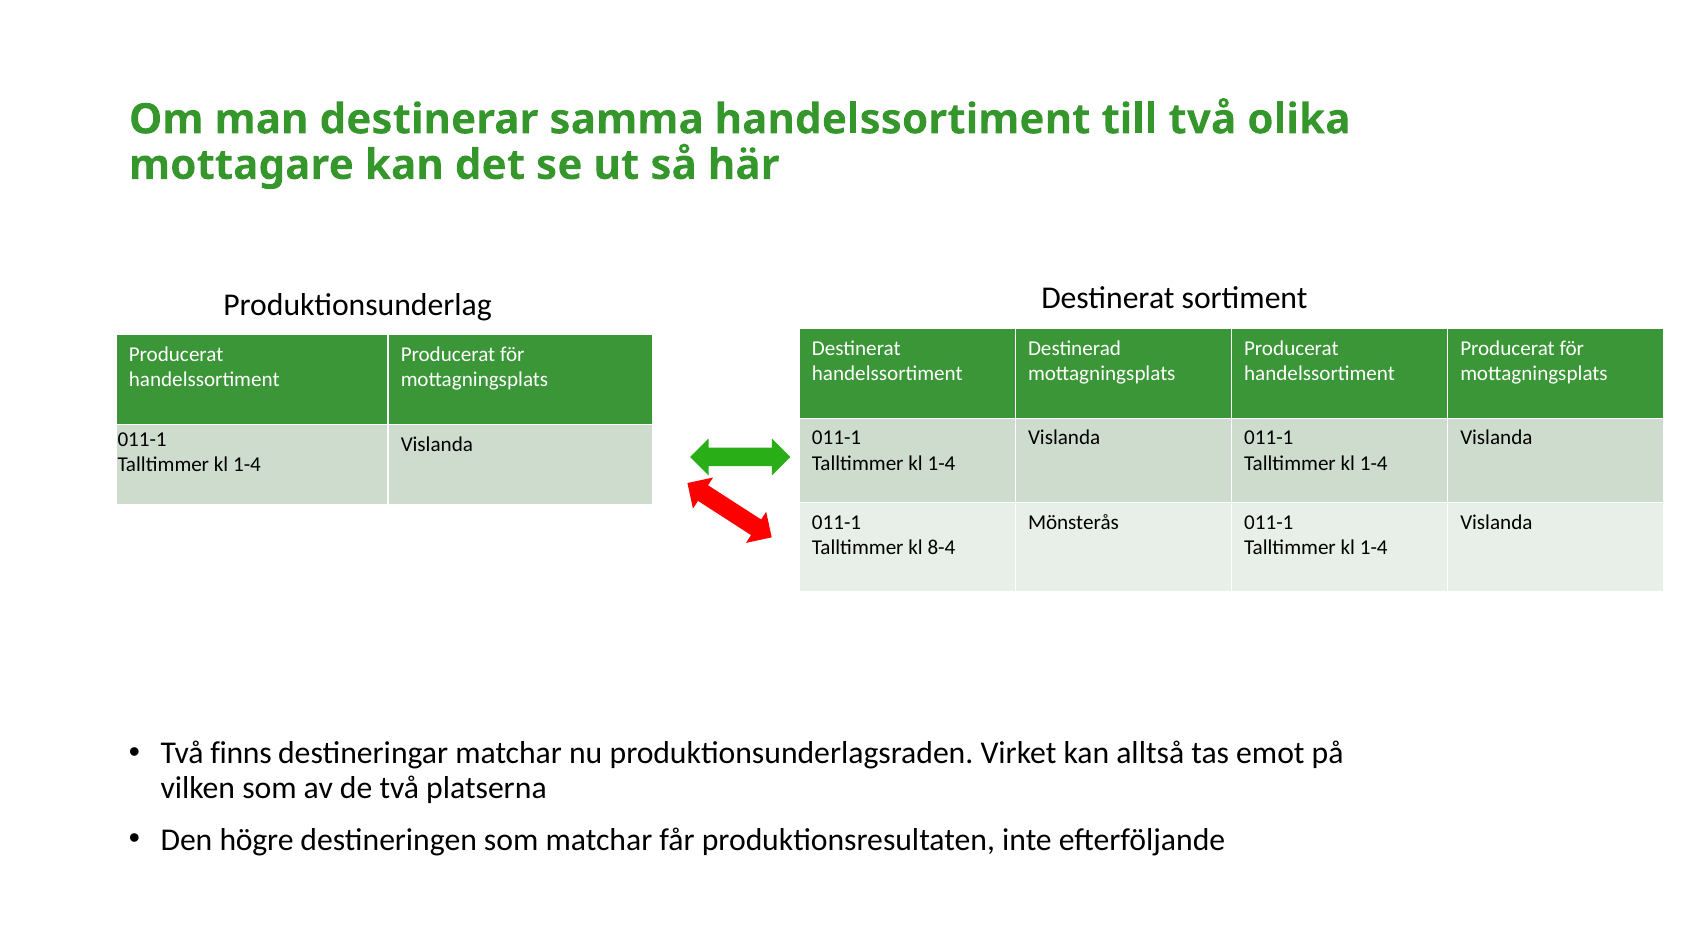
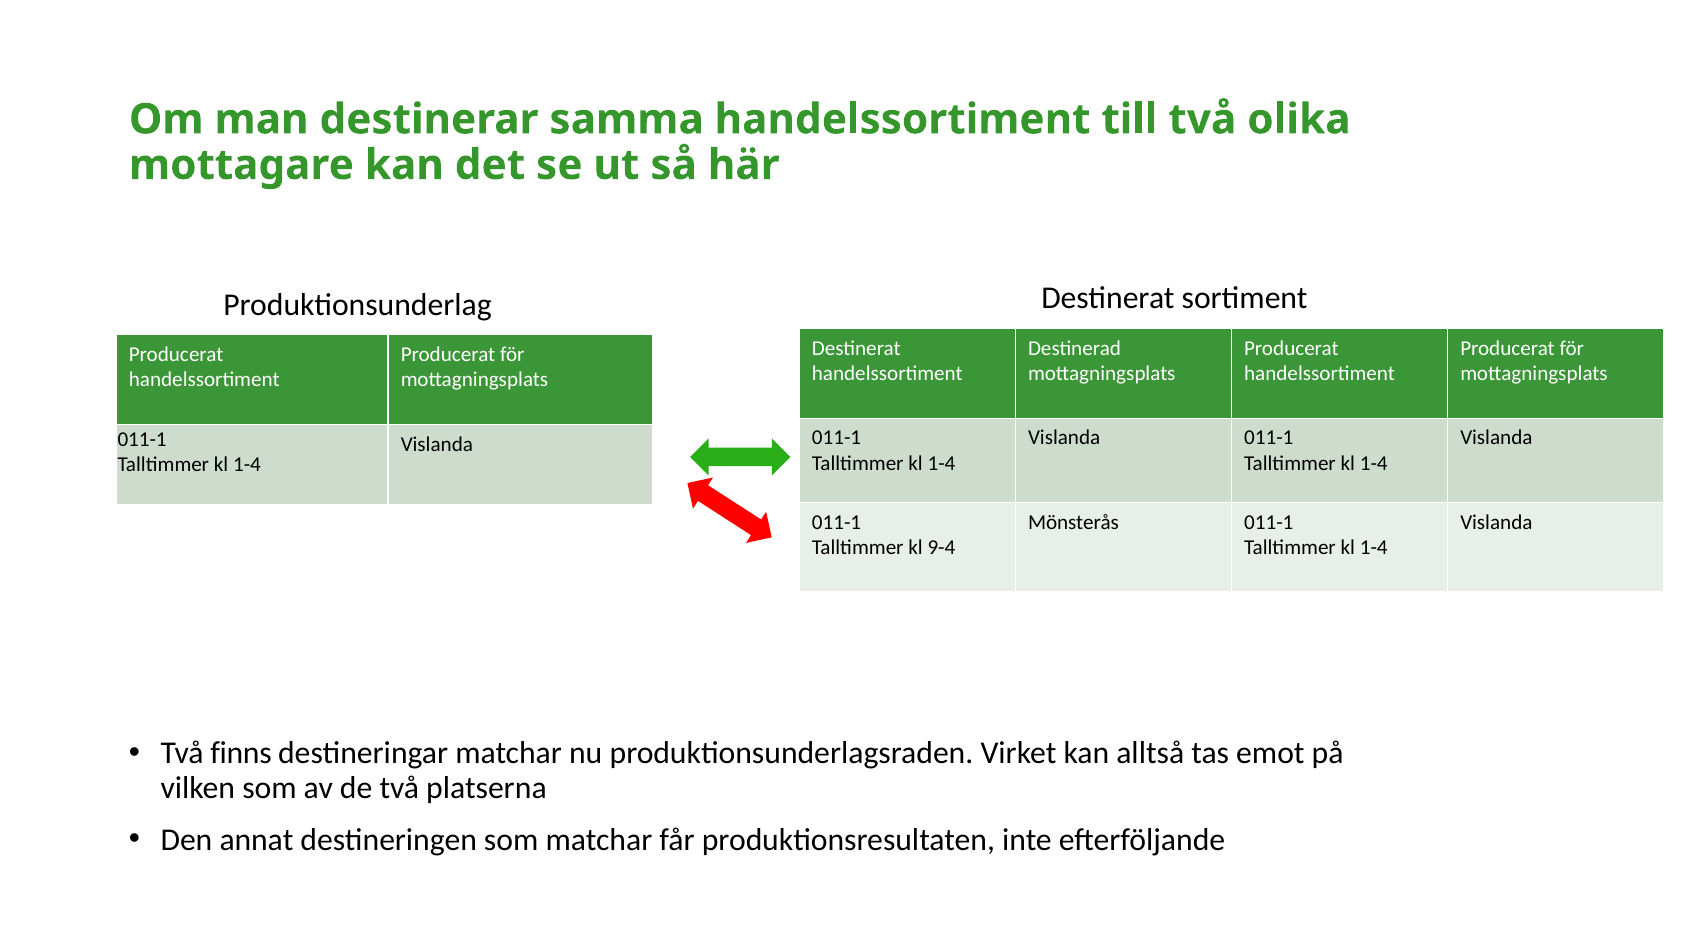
8-4: 8-4 -> 9-4
högre: högre -> annat
